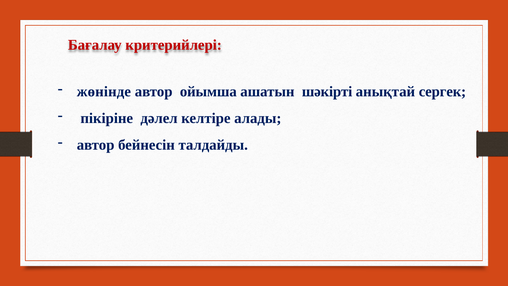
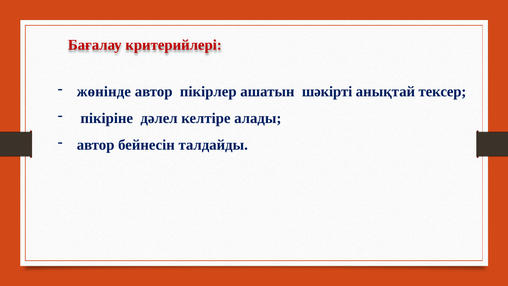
ойымша: ойымша -> пікірлер
сергек: сергек -> тексер
